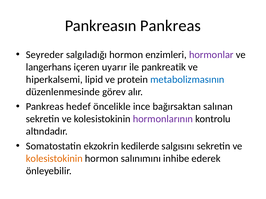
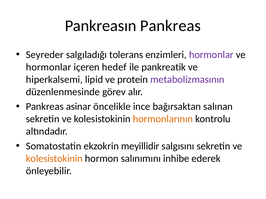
salgıladığı hormon: hormon -> tolerans
langerhans at (49, 67): langerhans -> hormonlar
uyarır: uyarır -> hedef
metabolizmasının colour: blue -> purple
hedef: hedef -> asinar
hormonlarının colour: purple -> orange
kedilerde: kedilerde -> meyillidir
